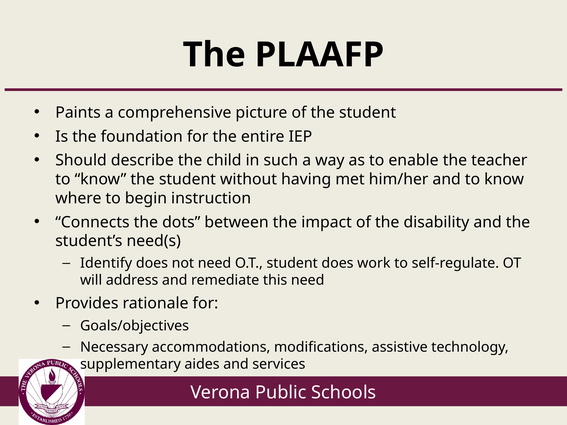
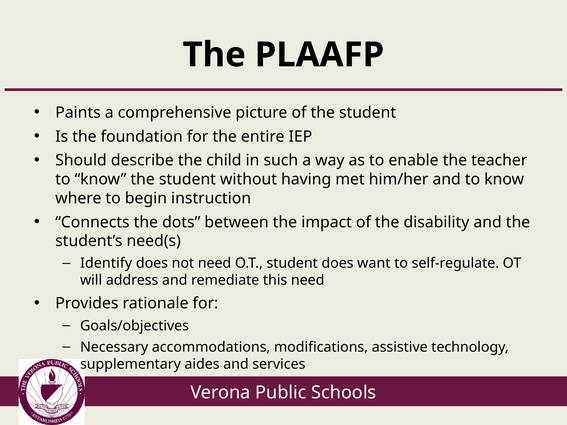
work: work -> want
